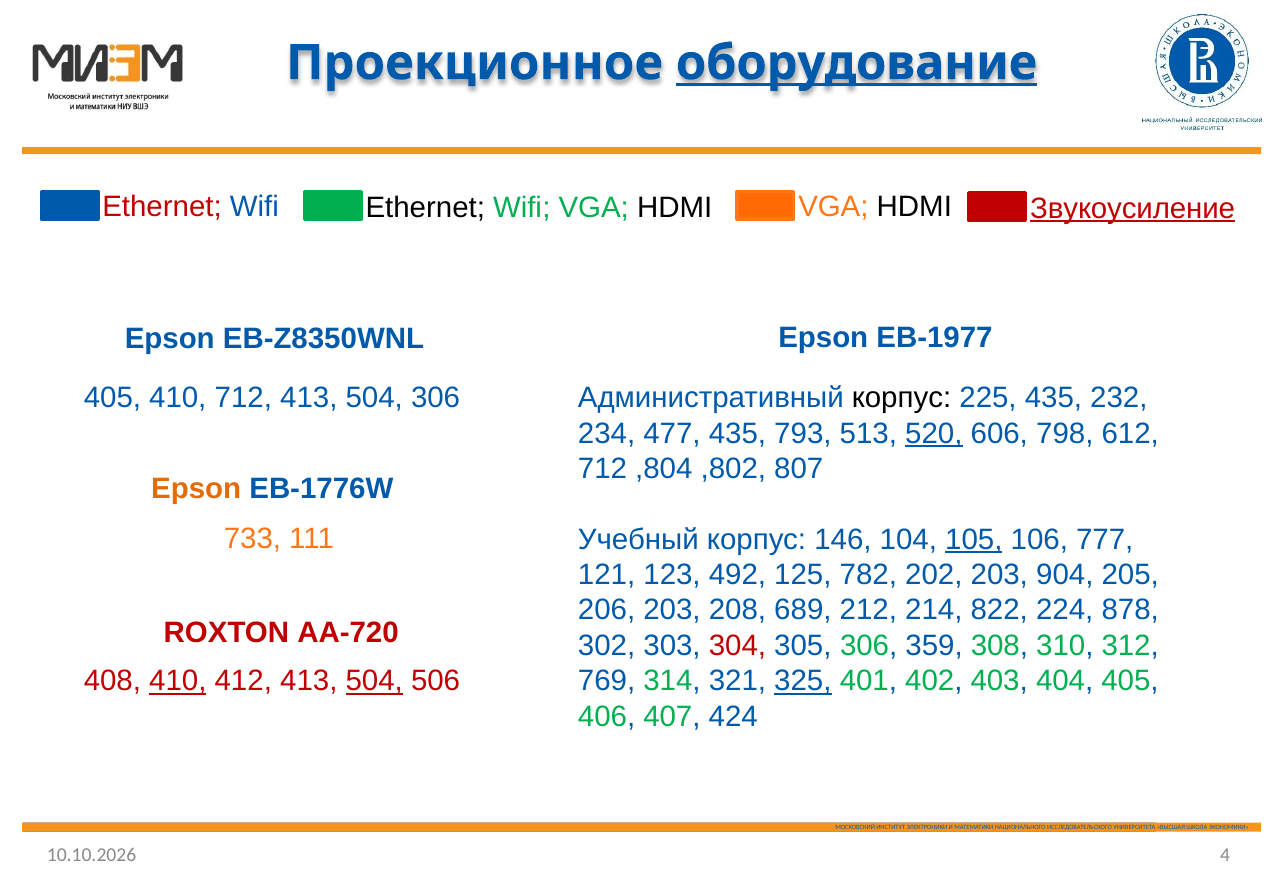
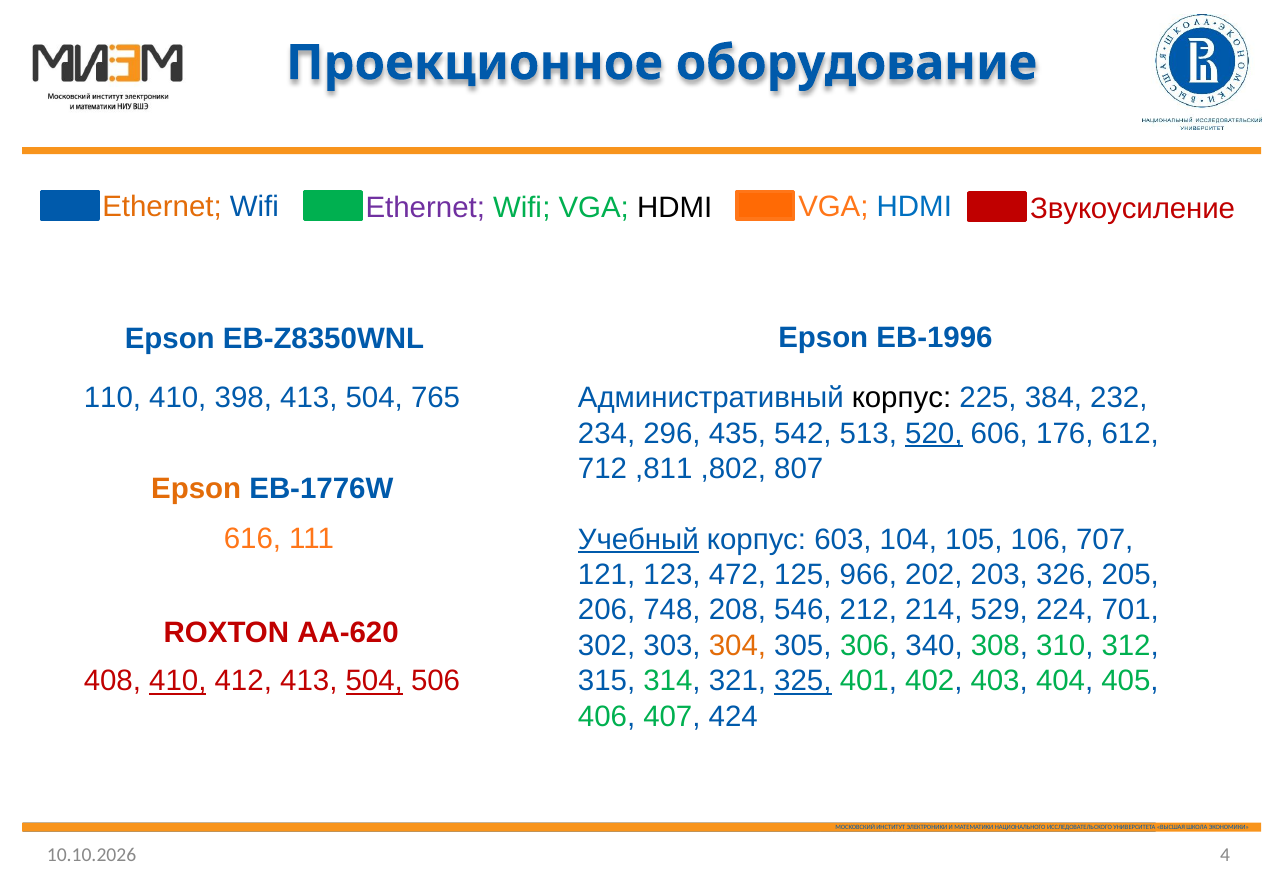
оборудование underline: present -> none
Ethernet at (162, 207) colour: red -> orange
Ethernet at (425, 207) colour: black -> purple
HDMI at (914, 207) colour: black -> blue
Звукоусиление underline: present -> none
EB-1977: EB-1977 -> EB-1996
405 at (112, 398): 405 -> 110
410 712: 712 -> 398
504 306: 306 -> 765
225 435: 435 -> 384
477: 477 -> 296
793: 793 -> 542
798: 798 -> 176
,804: ,804 -> ,811
733: 733 -> 616
Учебный underline: none -> present
146: 146 -> 603
105 underline: present -> none
777: 777 -> 707
492: 492 -> 472
782: 782 -> 966
904: 904 -> 326
206 203: 203 -> 748
689: 689 -> 546
822: 822 -> 529
878: 878 -> 701
АА-720: АА-720 -> АА-620
304 colour: red -> orange
359: 359 -> 340
769: 769 -> 315
